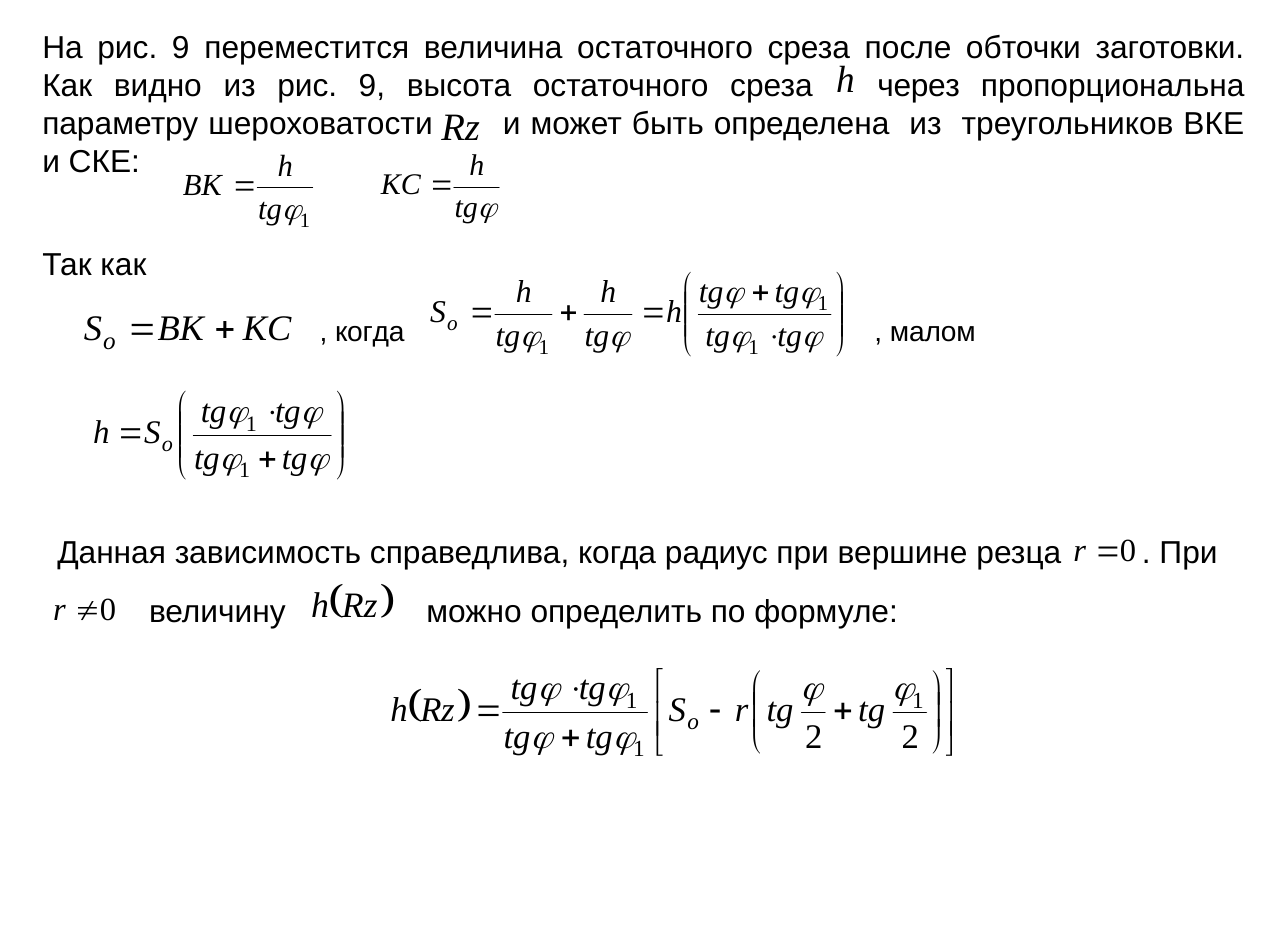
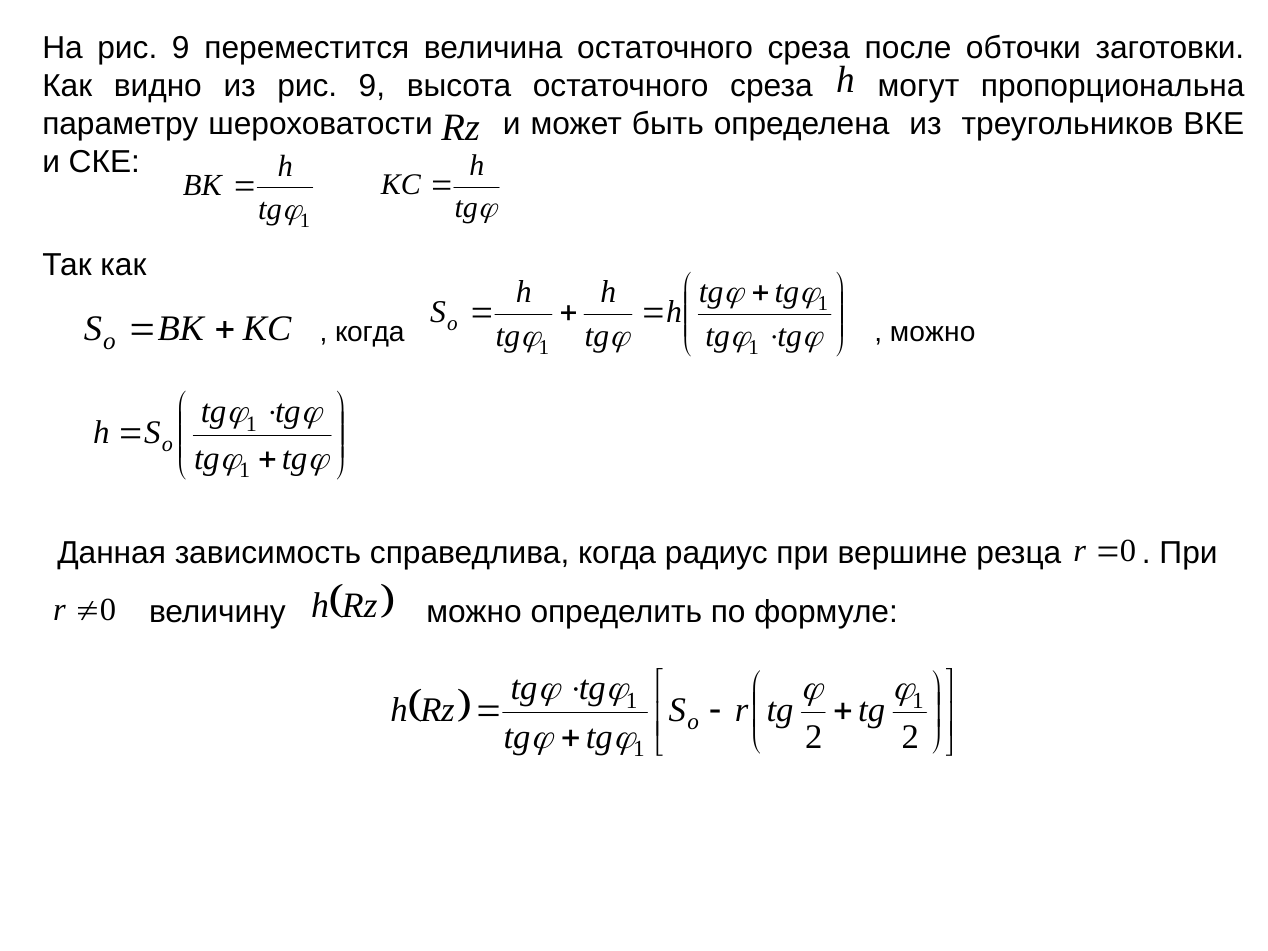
через: через -> могут
малом at (933, 332): малом -> можно
